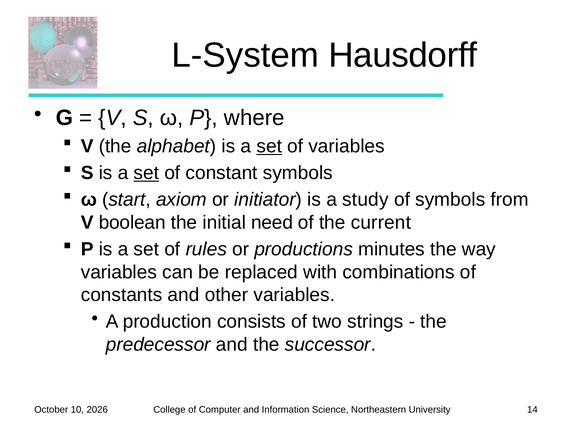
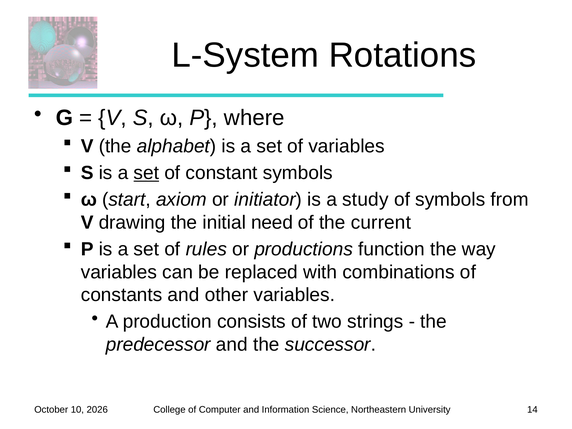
Hausdorff: Hausdorff -> Rotations
set at (269, 146) underline: present -> none
boolean: boolean -> drawing
minutes: minutes -> function
